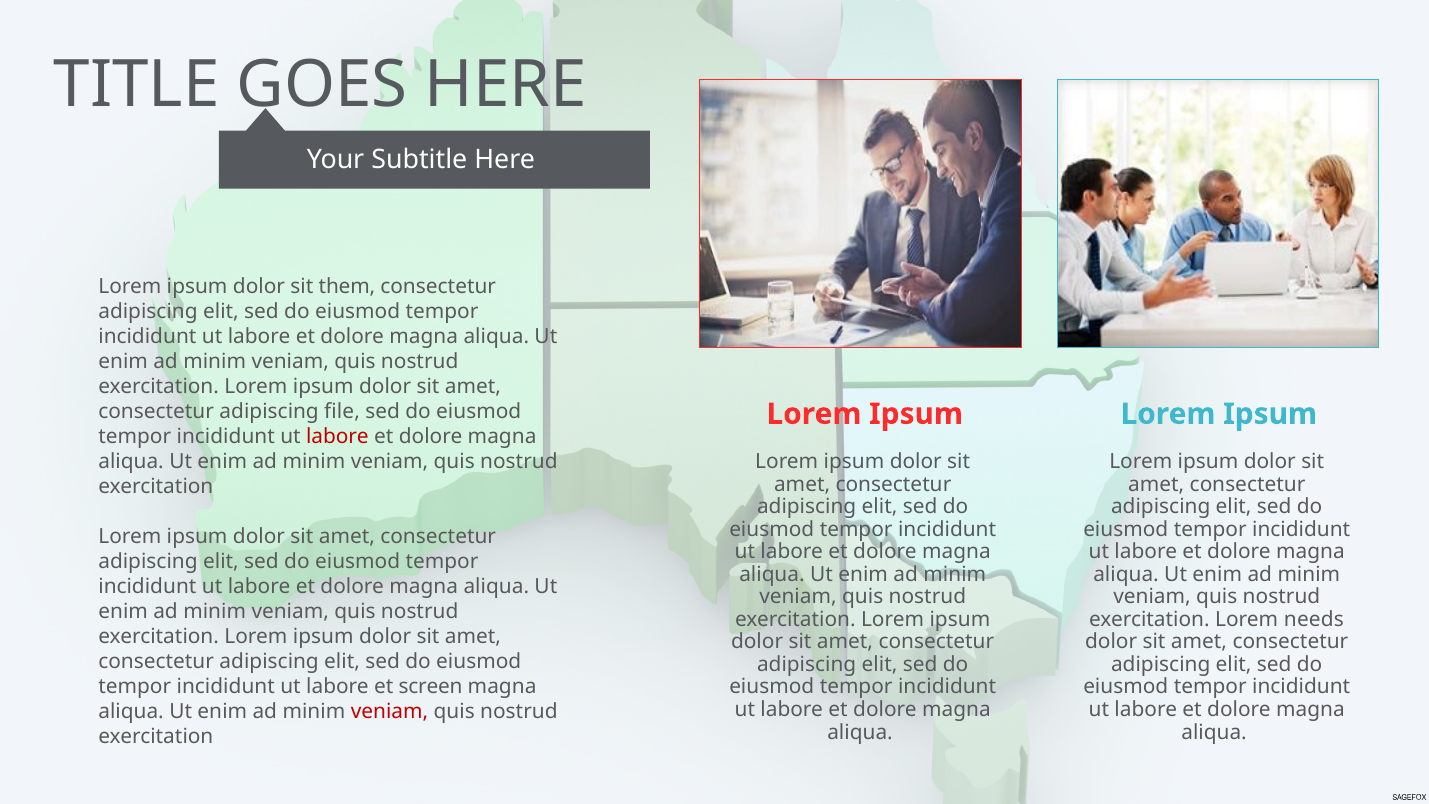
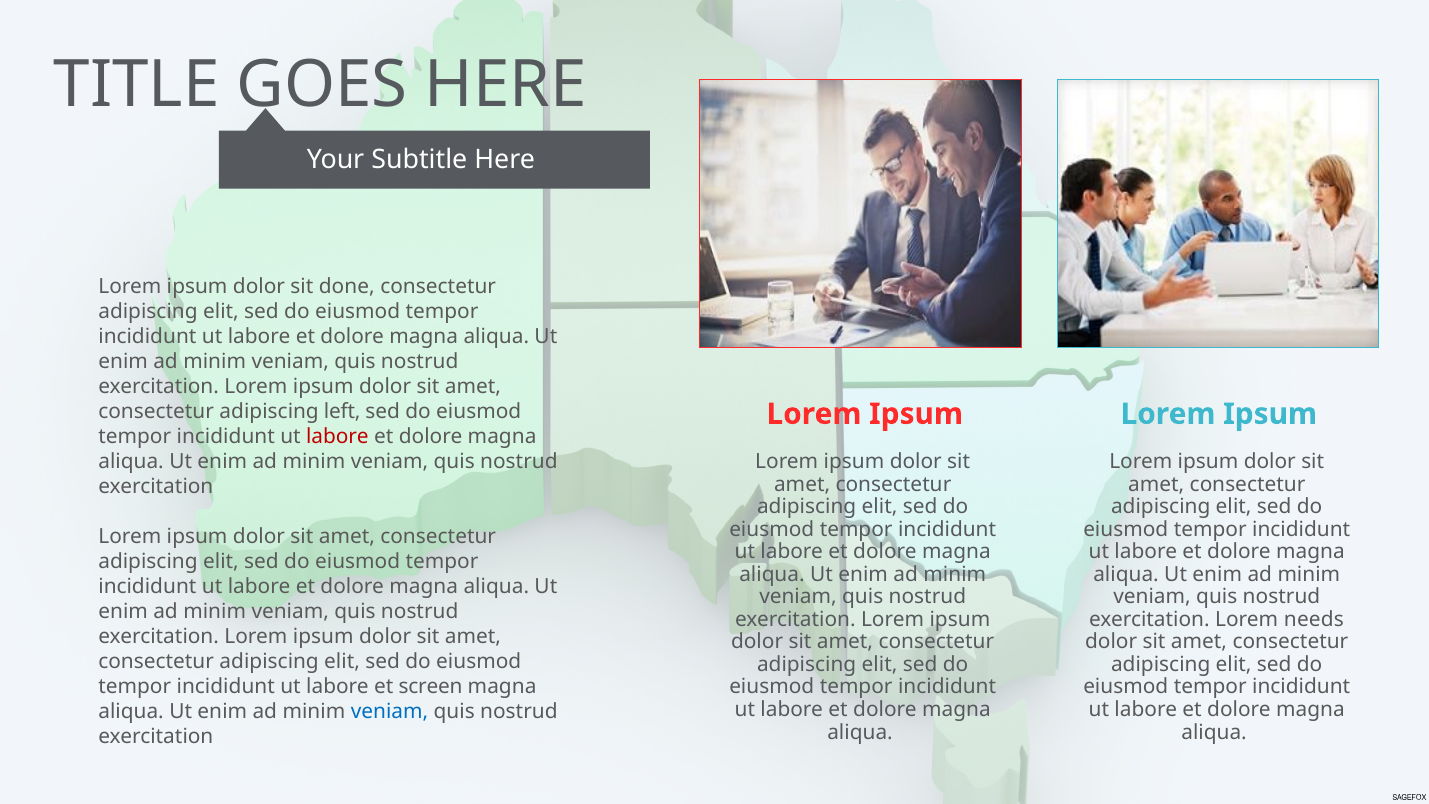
them: them -> done
file: file -> left
veniam at (390, 712) colour: red -> blue
